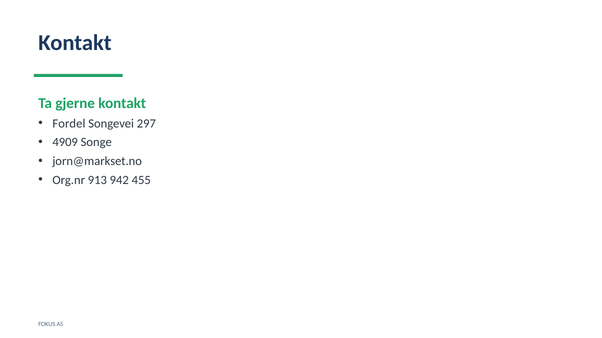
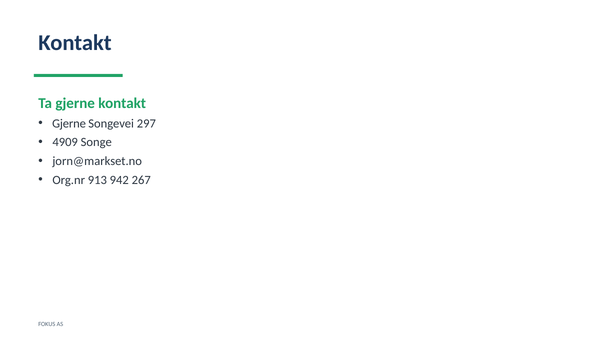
Fordel at (69, 124): Fordel -> Gjerne
455: 455 -> 267
